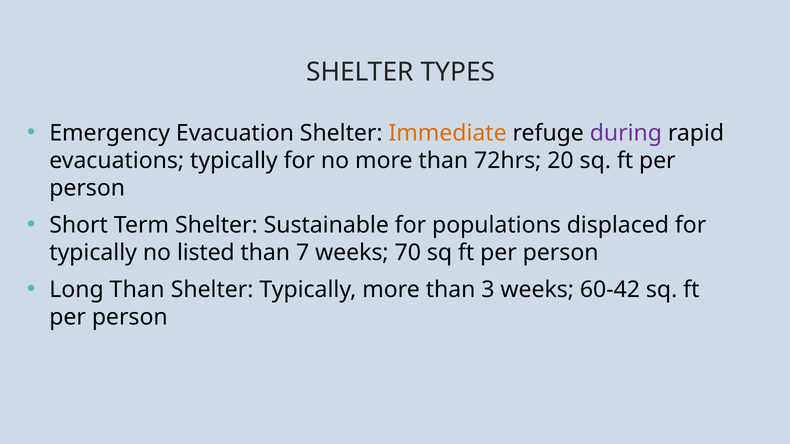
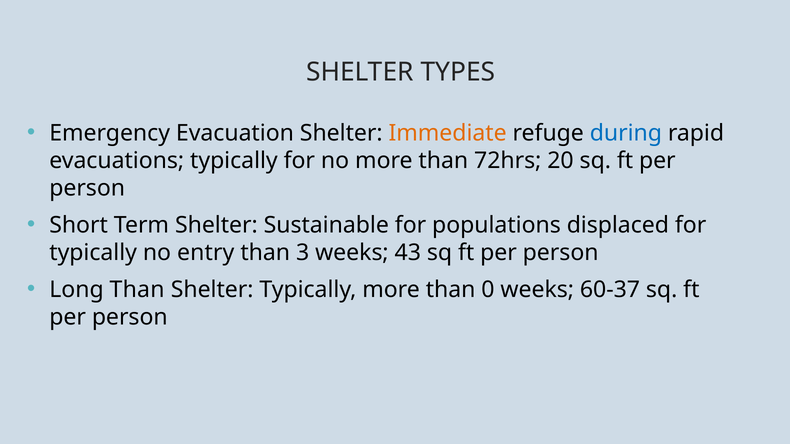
during colour: purple -> blue
listed: listed -> entry
7: 7 -> 3
70: 70 -> 43
3: 3 -> 0
60-42: 60-42 -> 60-37
